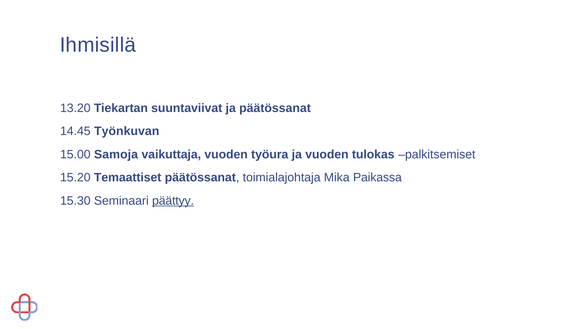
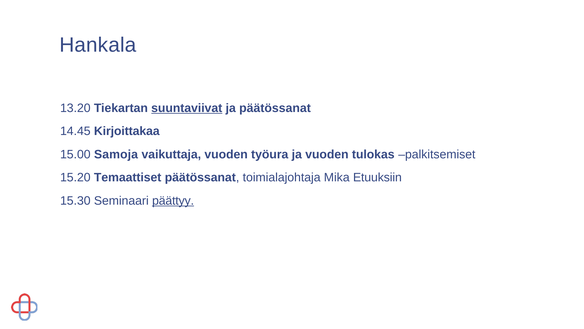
Ihmisillä: Ihmisillä -> Hankala
suuntaviivat underline: none -> present
Työnkuvan: Työnkuvan -> Kirjoittakaa
Paikassa: Paikassa -> Etuuksiin
